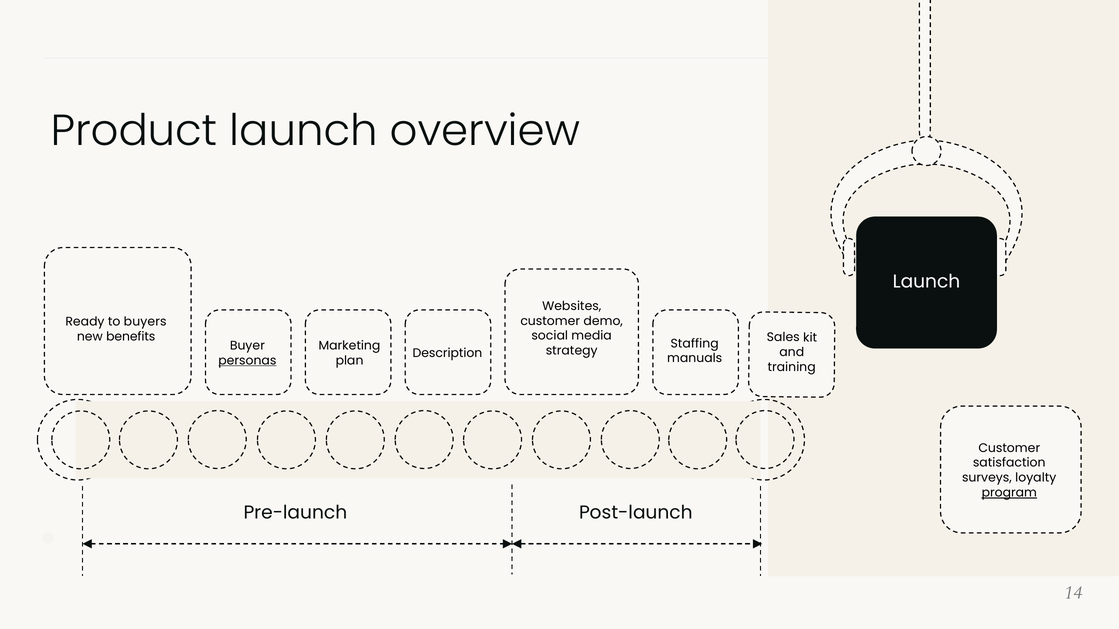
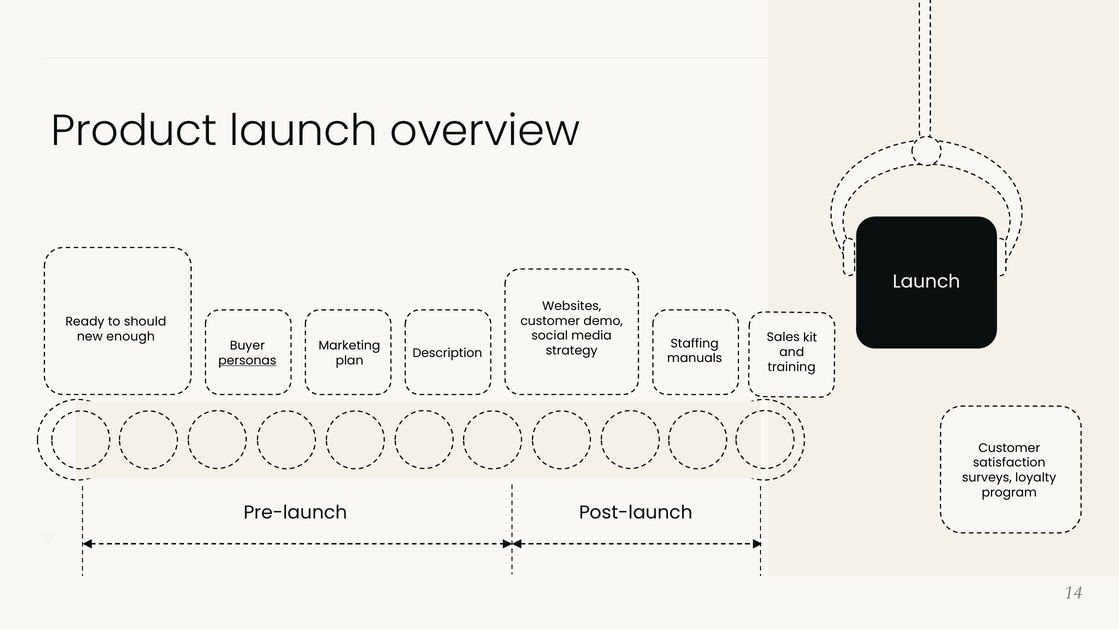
buyers: buyers -> should
benefits: benefits -> enough
program underline: present -> none
